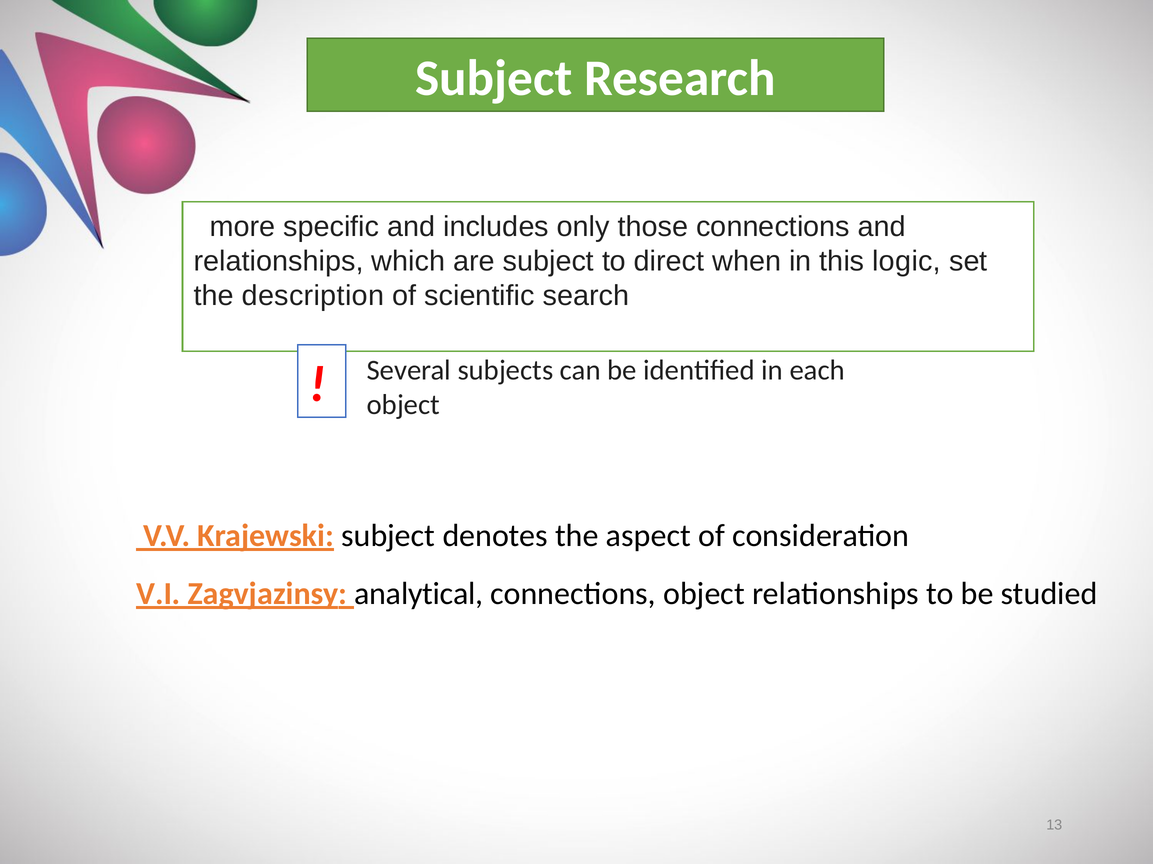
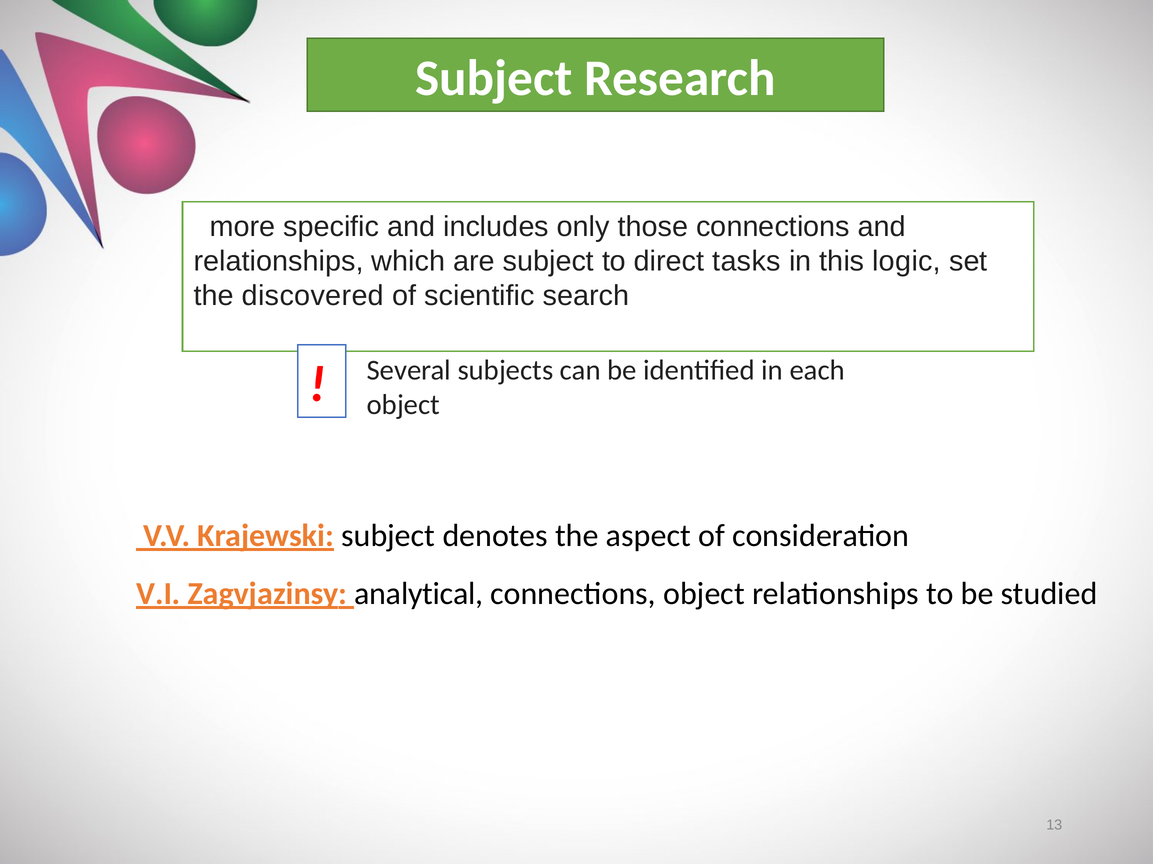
when: when -> tasks
description: description -> discovered
